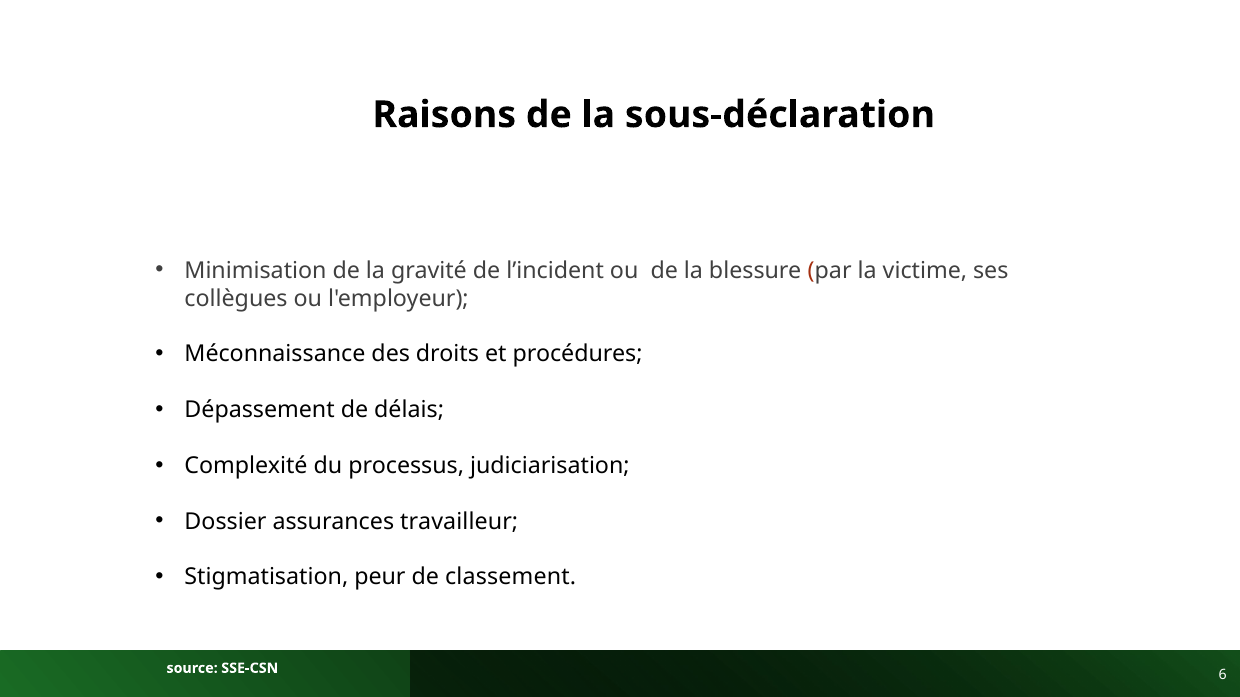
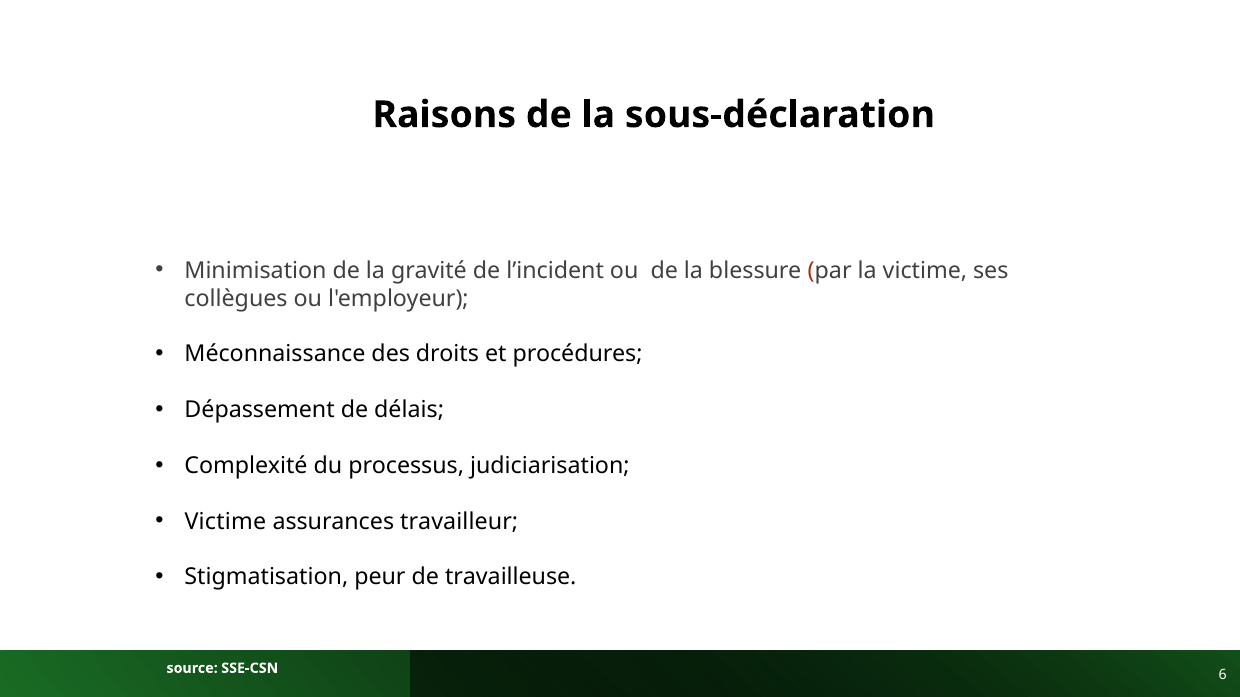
Dossier at (226, 522): Dossier -> Victime
classement: classement -> travailleuse
